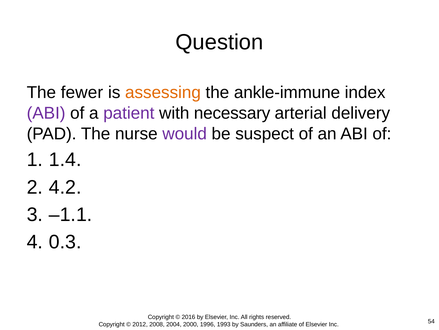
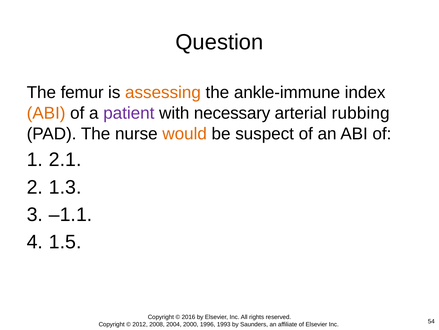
fewer: fewer -> femur
ABI at (46, 113) colour: purple -> orange
delivery: delivery -> rubbing
would colour: purple -> orange
1.4: 1.4 -> 2.1
4.2: 4.2 -> 1.3
0.3: 0.3 -> 1.5
